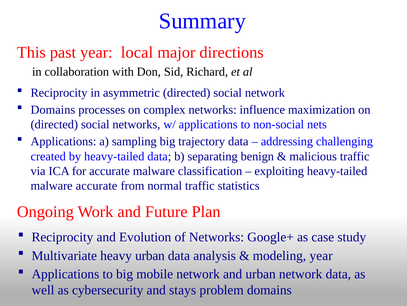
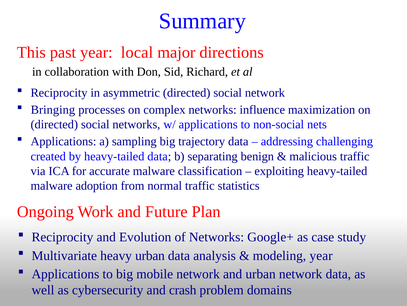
Domains at (53, 110): Domains -> Bringing
malware accurate: accurate -> adoption
stays: stays -> crash
